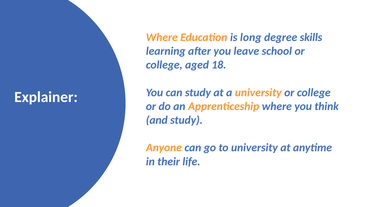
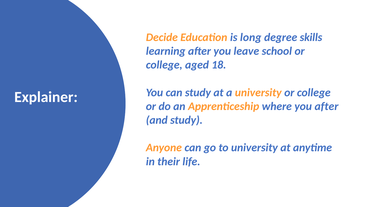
Where at (162, 37): Where -> Decide
you think: think -> after
